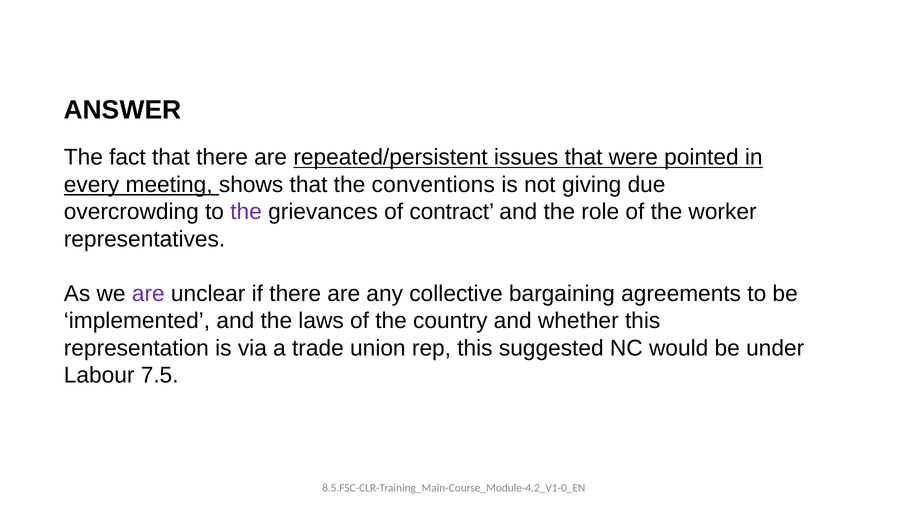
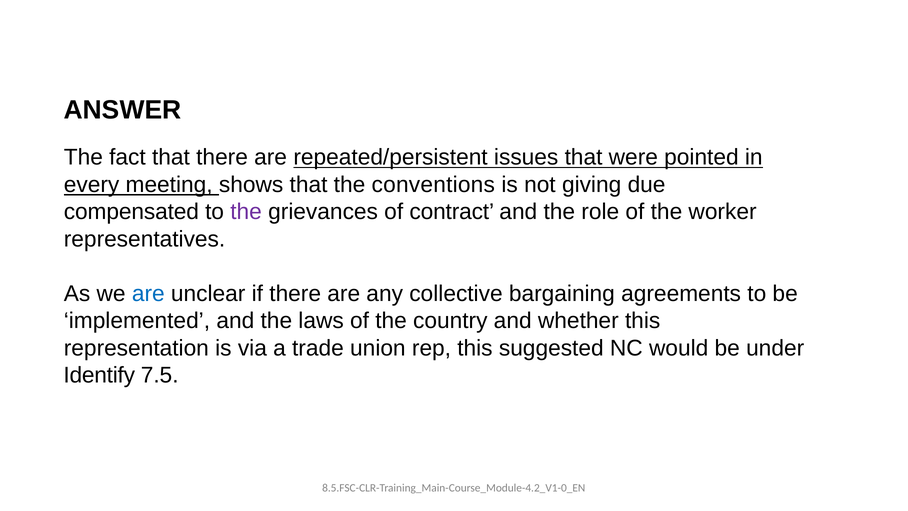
overcrowding: overcrowding -> compensated
are at (148, 294) colour: purple -> blue
Labour: Labour -> Identify
